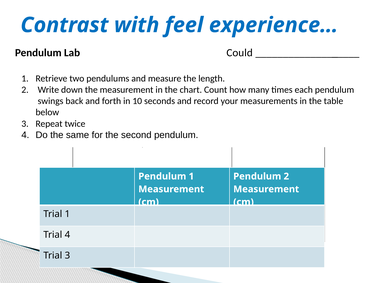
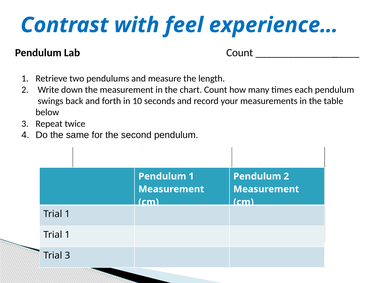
Lab Could: Could -> Count
4 at (67, 235): 4 -> 1
